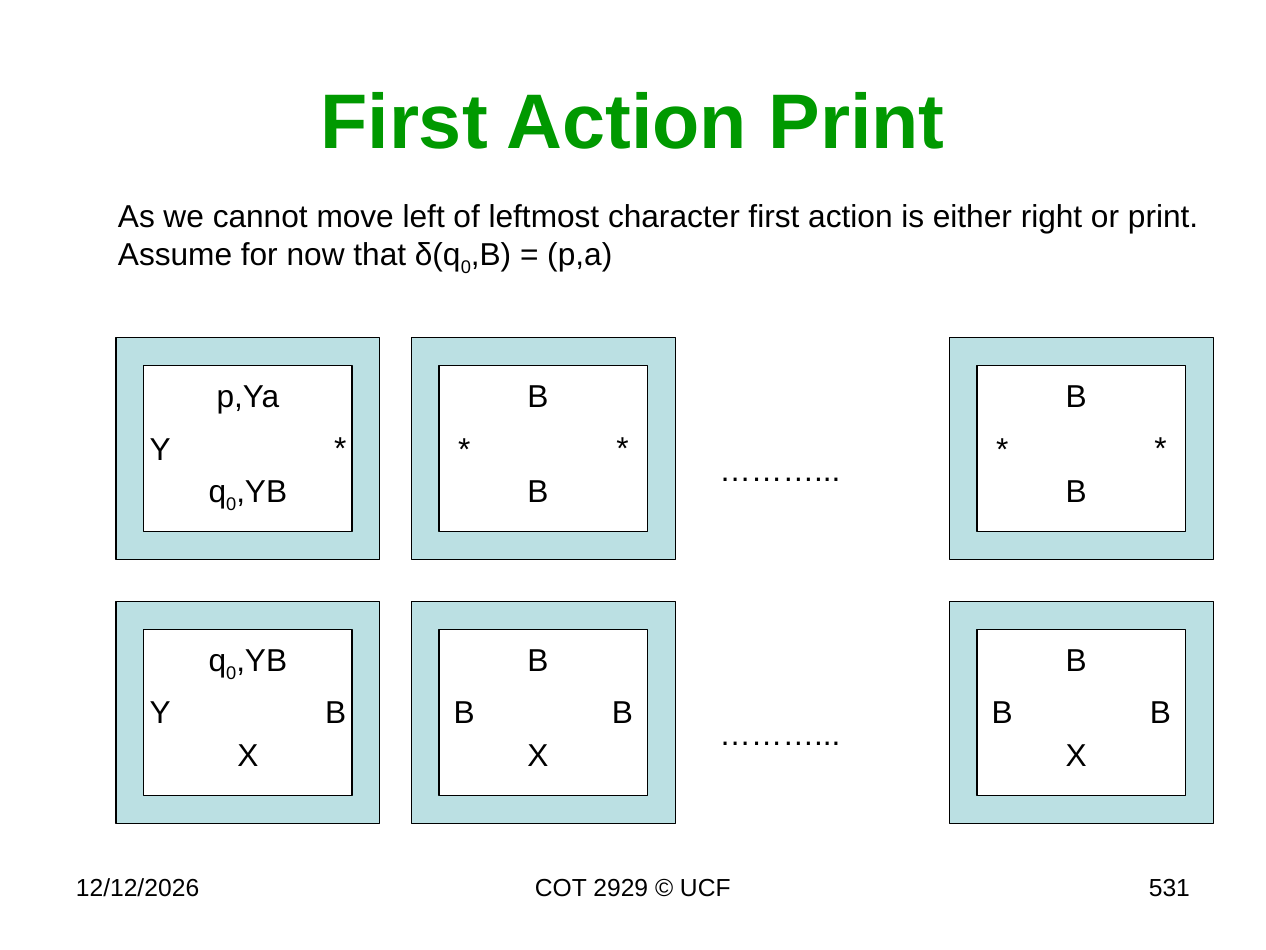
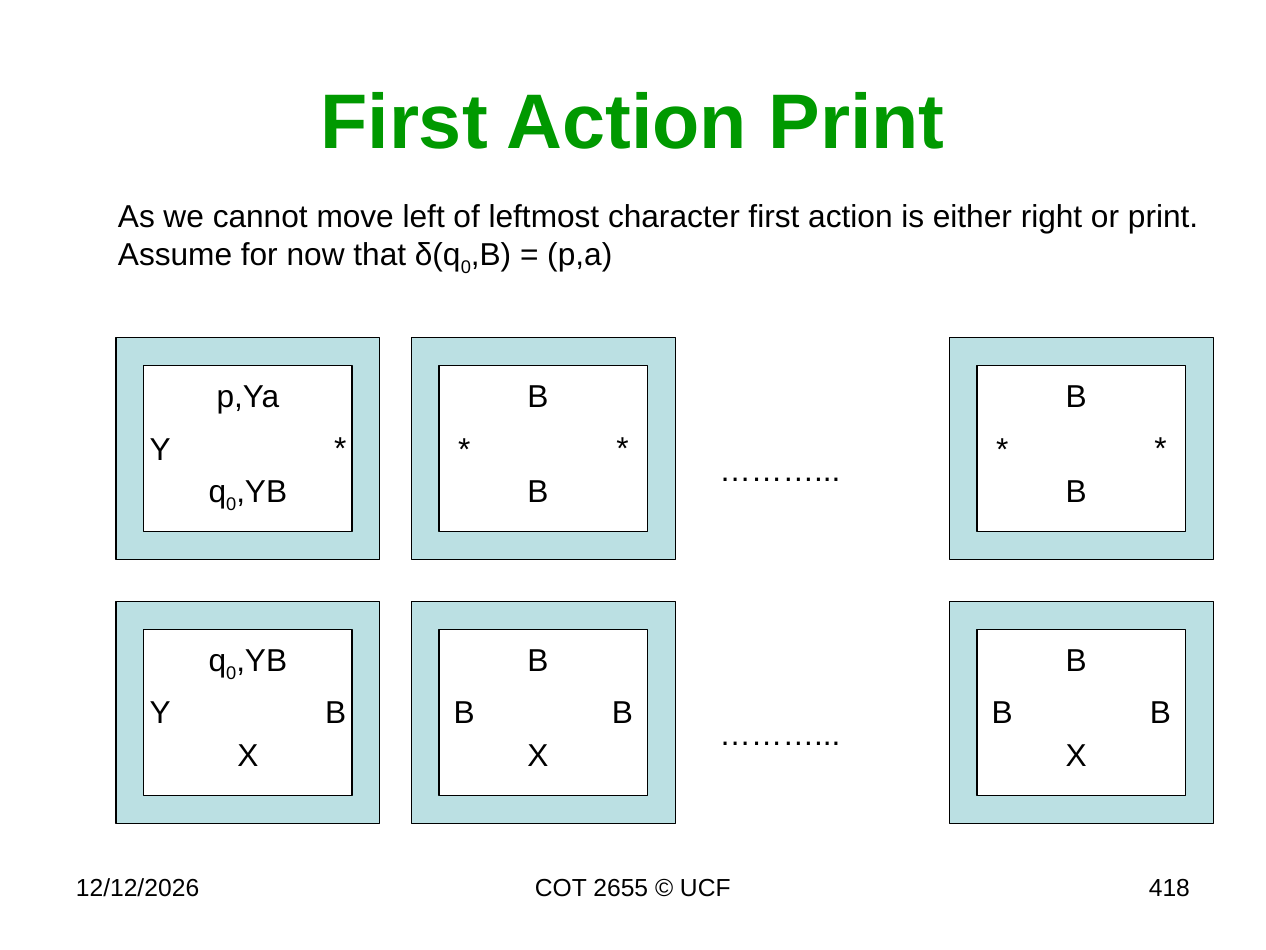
2929: 2929 -> 2655
531: 531 -> 418
